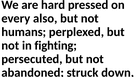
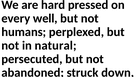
also: also -> well
fighting: fighting -> natural
